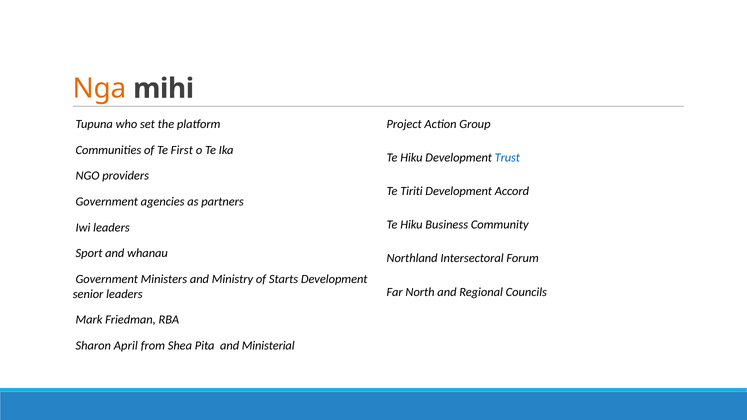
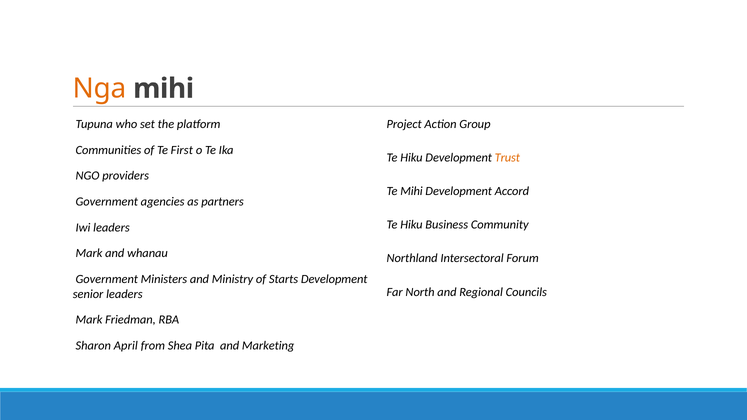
Trust colour: blue -> orange
Te Tiriti: Tiriti -> Mihi
Sport at (89, 253): Sport -> Mark
Ministerial: Ministerial -> Marketing
